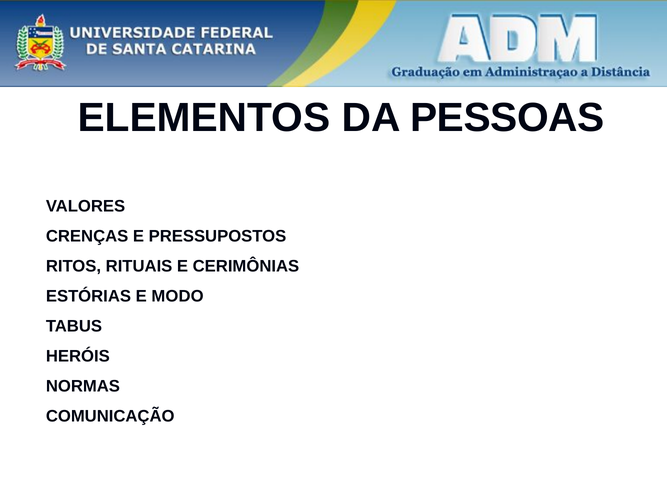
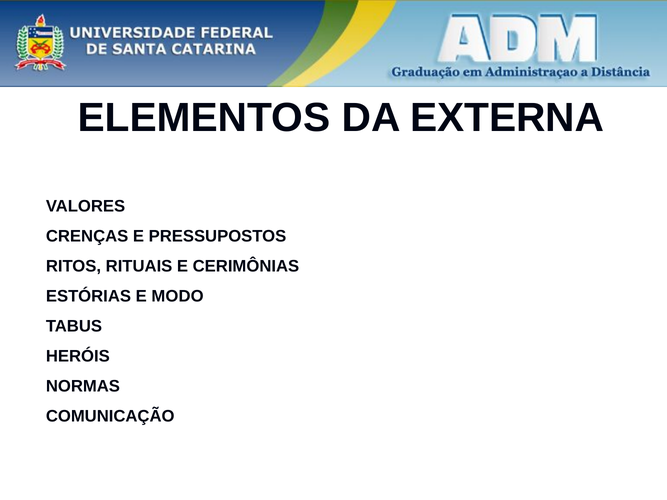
PESSOAS: PESSOAS -> EXTERNA
